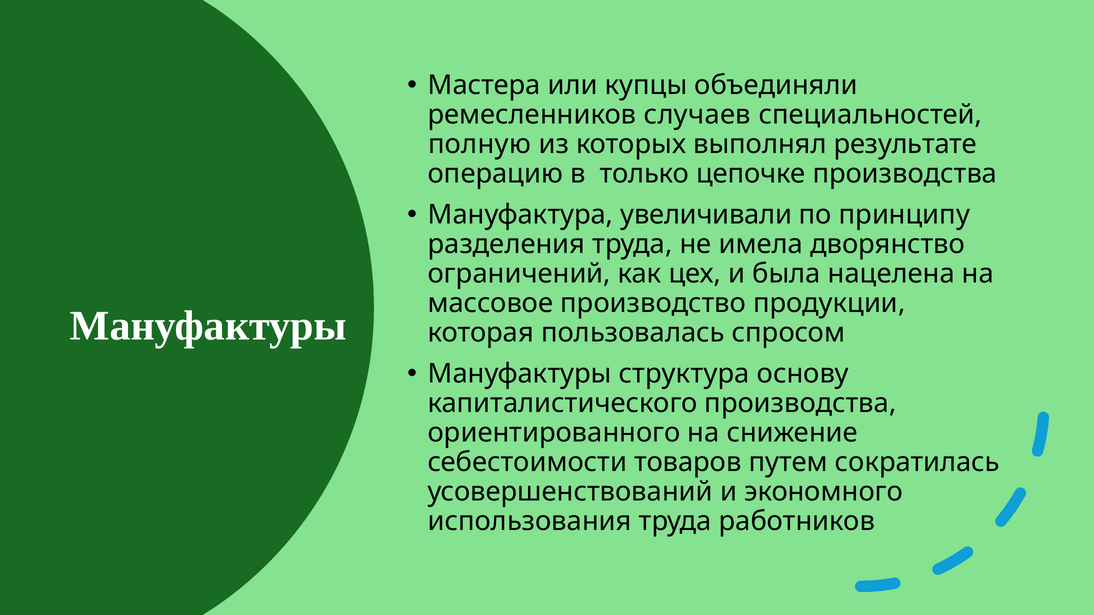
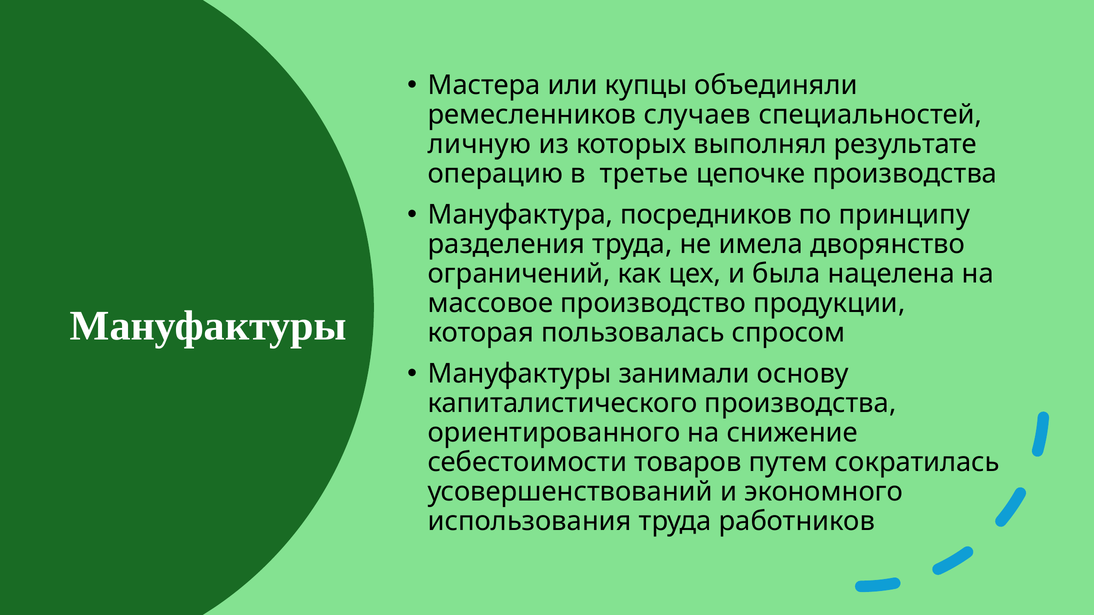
полную: полную -> личную
только: только -> третье
увеличивали: увеличивали -> посредников
структура: структура -> занимали
